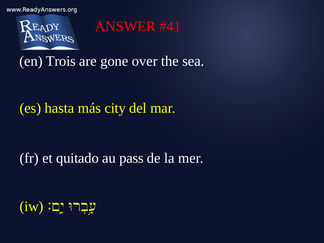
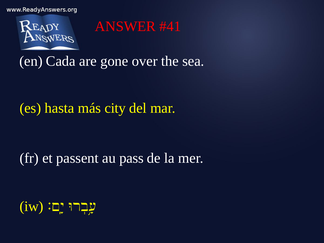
Trois: Trois -> Cada
quitado: quitado -> passent
